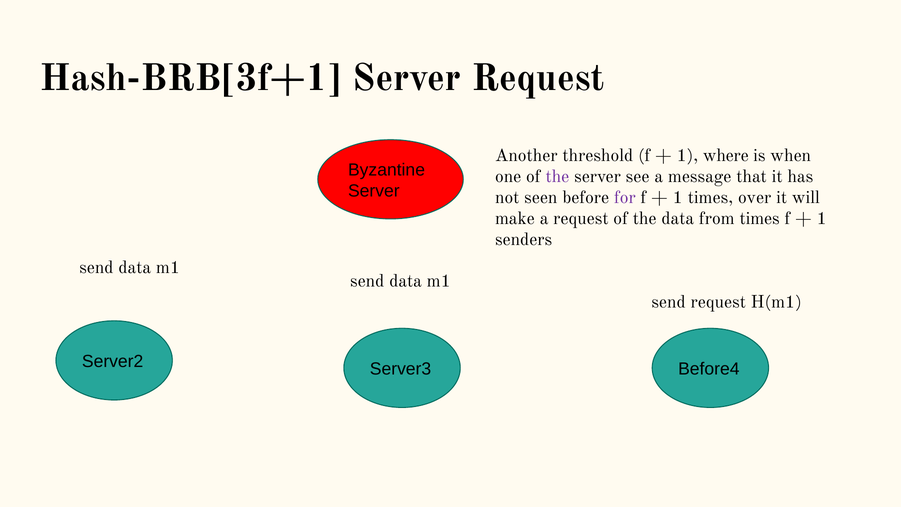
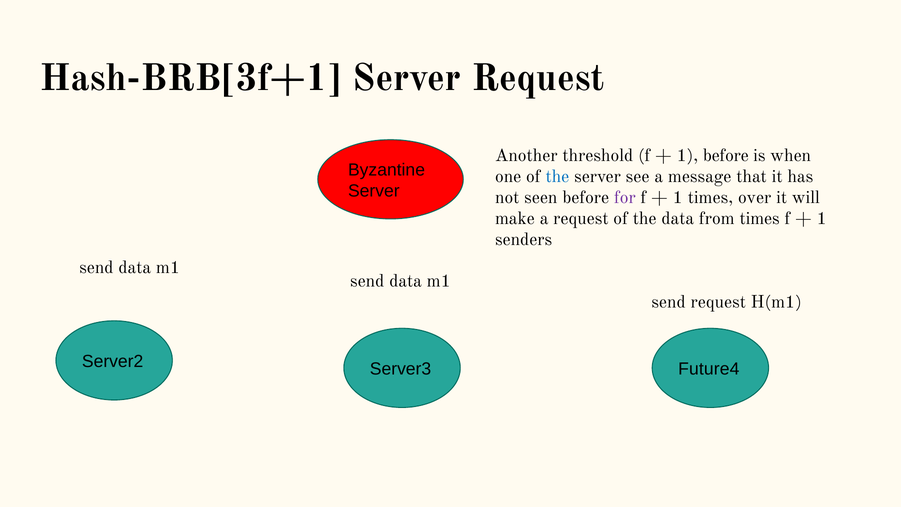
1 where: where -> before
the at (557, 176) colour: purple -> blue
Before4: Before4 -> Future4
